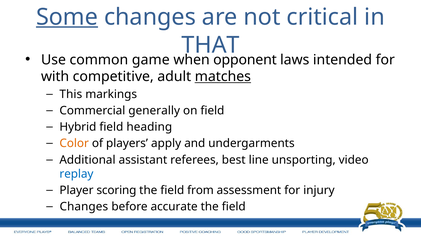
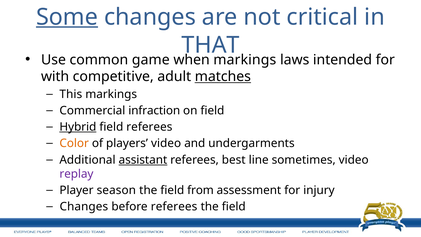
when opponent: opponent -> markings
generally: generally -> infraction
Hybrid underline: none -> present
field heading: heading -> referees
players apply: apply -> video
assistant underline: none -> present
unsporting: unsporting -> sometimes
replay colour: blue -> purple
scoring: scoring -> season
before accurate: accurate -> referees
